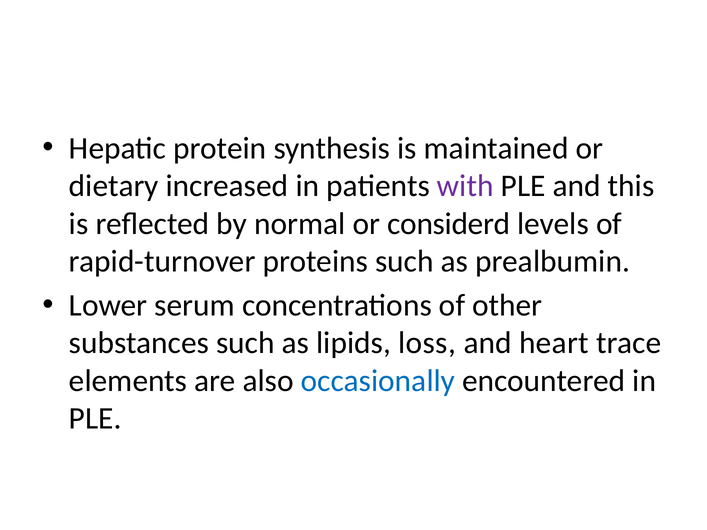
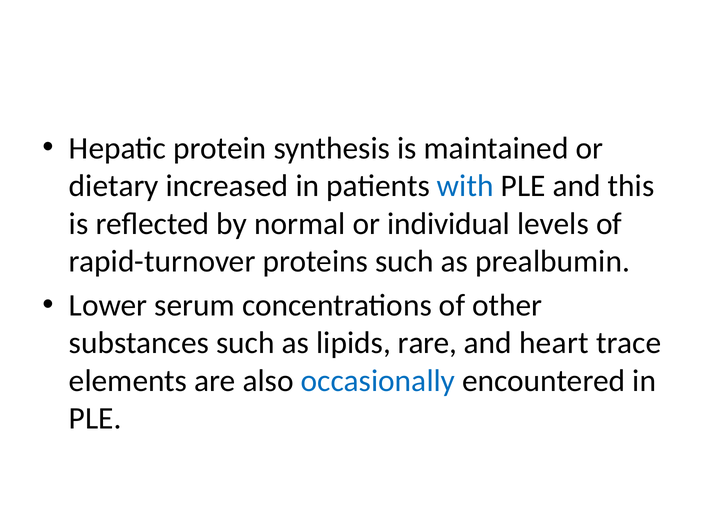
with colour: purple -> blue
considerd: considerd -> individual
loss: loss -> rare
